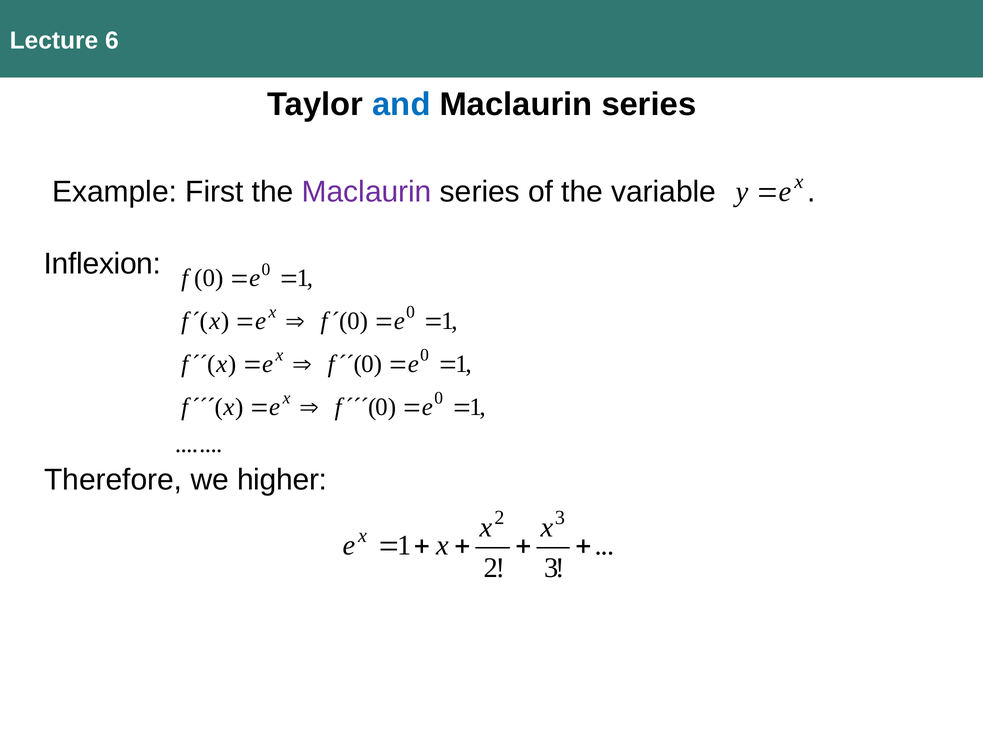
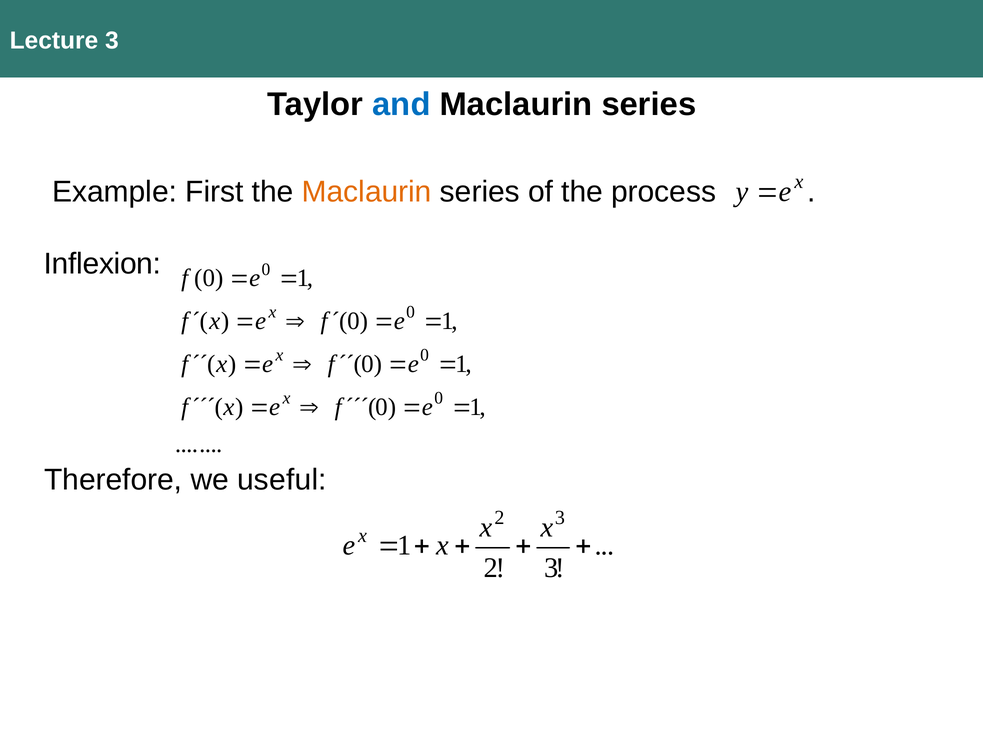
Lecture 6: 6 -> 3
Maclaurin at (367, 192) colour: purple -> orange
variable: variable -> process
higher: higher -> useful
